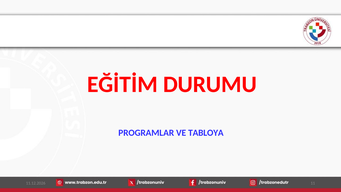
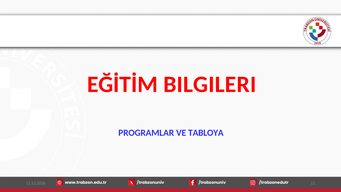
DURUMU: DURUMU -> BILGILERI
